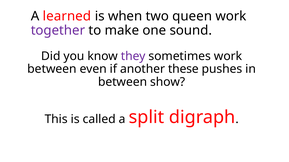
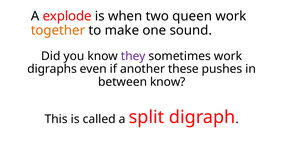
learned: learned -> explode
together colour: purple -> orange
between at (52, 69): between -> digraphs
between show: show -> know
